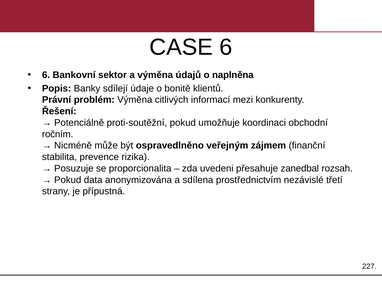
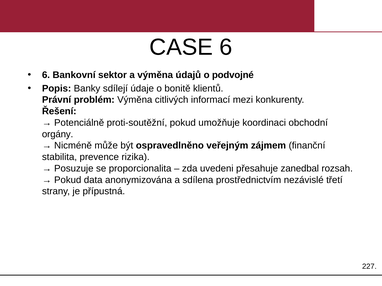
naplněna: naplněna -> podvojné
ročním: ročním -> orgány
